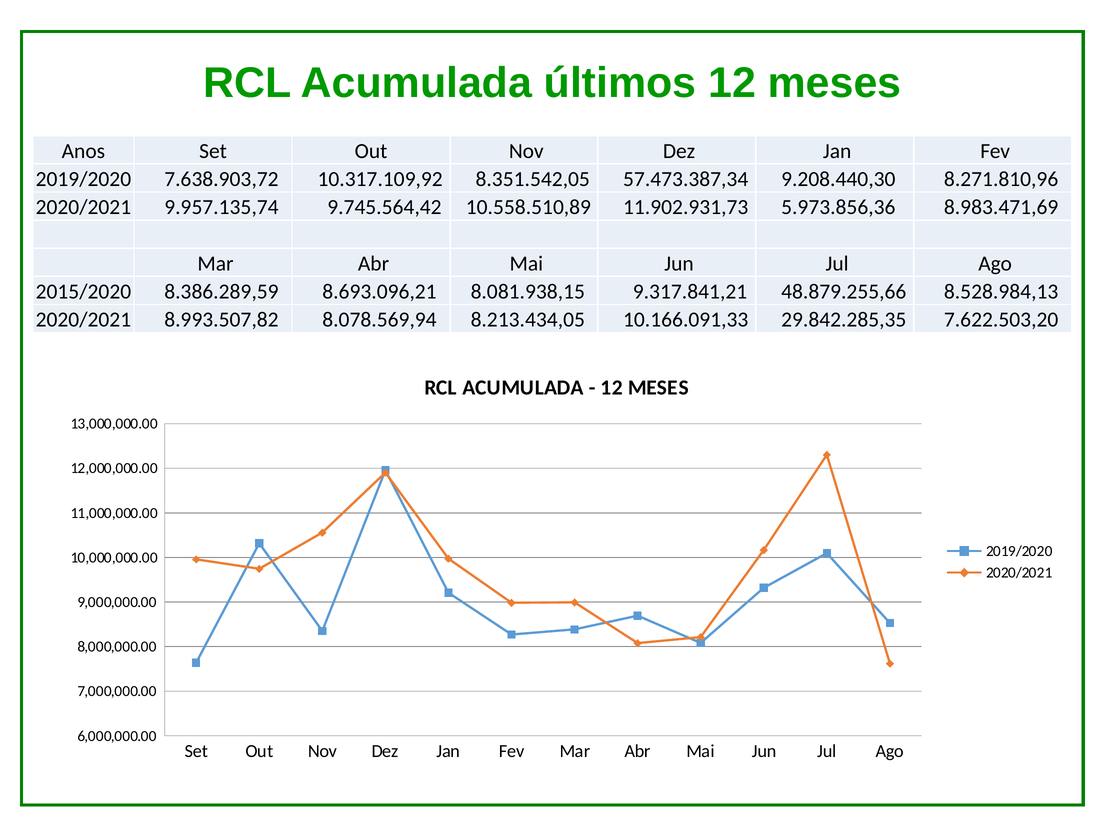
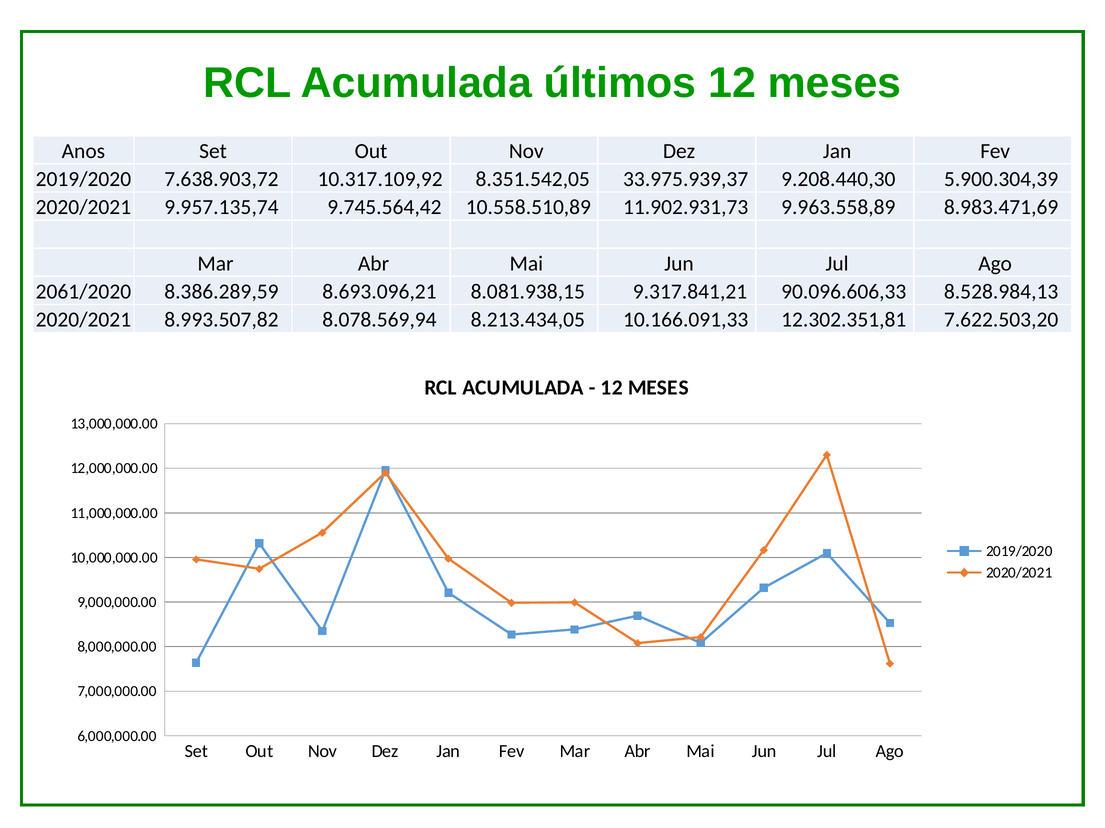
57.473.387,34: 57.473.387,34 -> 33.975.939,37
8.271.810,96: 8.271.810,96 -> 5.900.304,39
5.973.856,36: 5.973.856,36 -> 9.963.558,89
2015/2020: 2015/2020 -> 2061/2020
48.879.255,66: 48.879.255,66 -> 90.096.606,33
29.842.285,35: 29.842.285,35 -> 12.302.351,81
